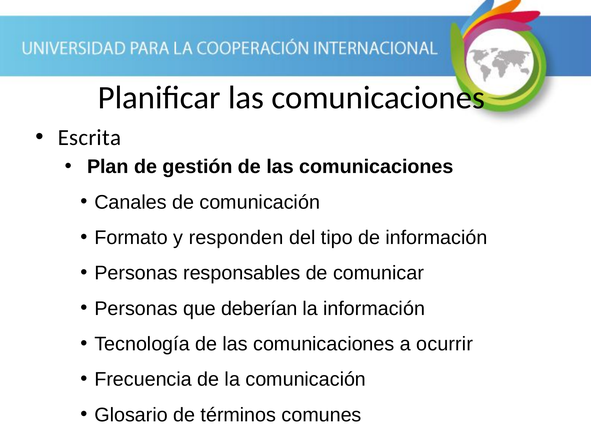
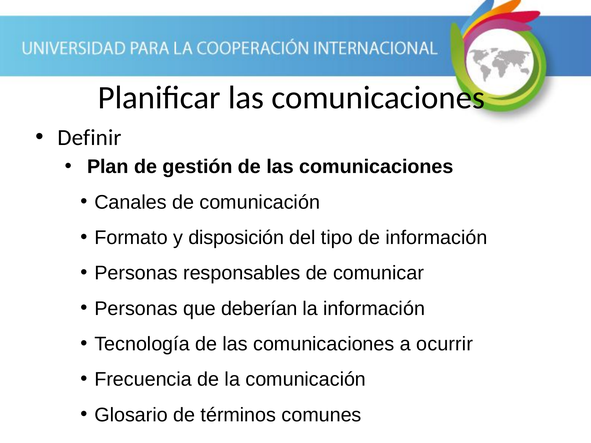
Escrita: Escrita -> Definir
responden: responden -> disposición
